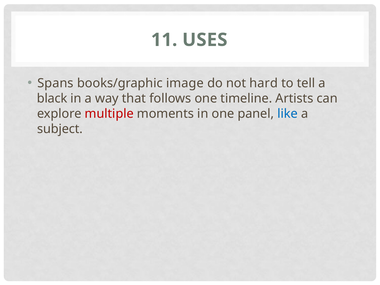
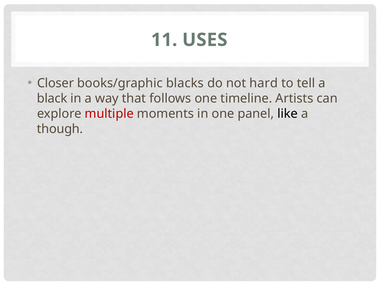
Spans: Spans -> Closer
image: image -> blacks
like colour: blue -> black
subject: subject -> though
